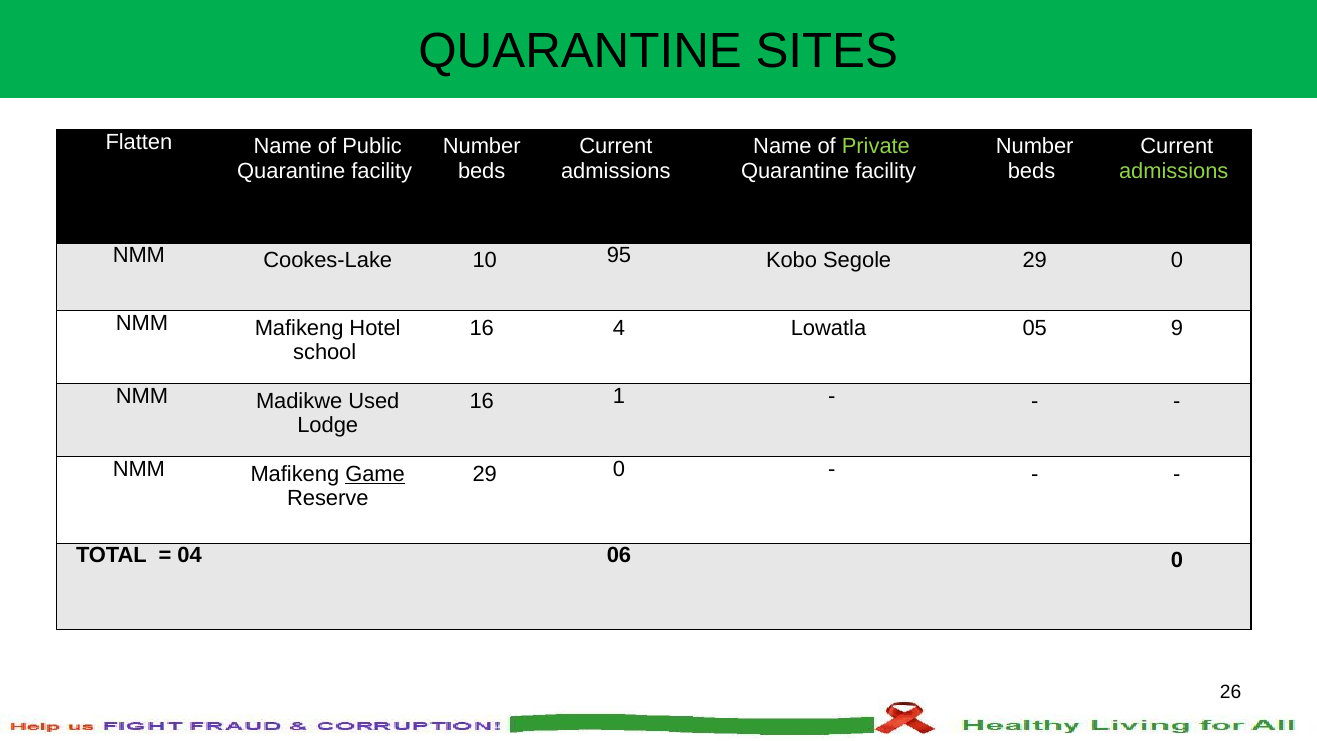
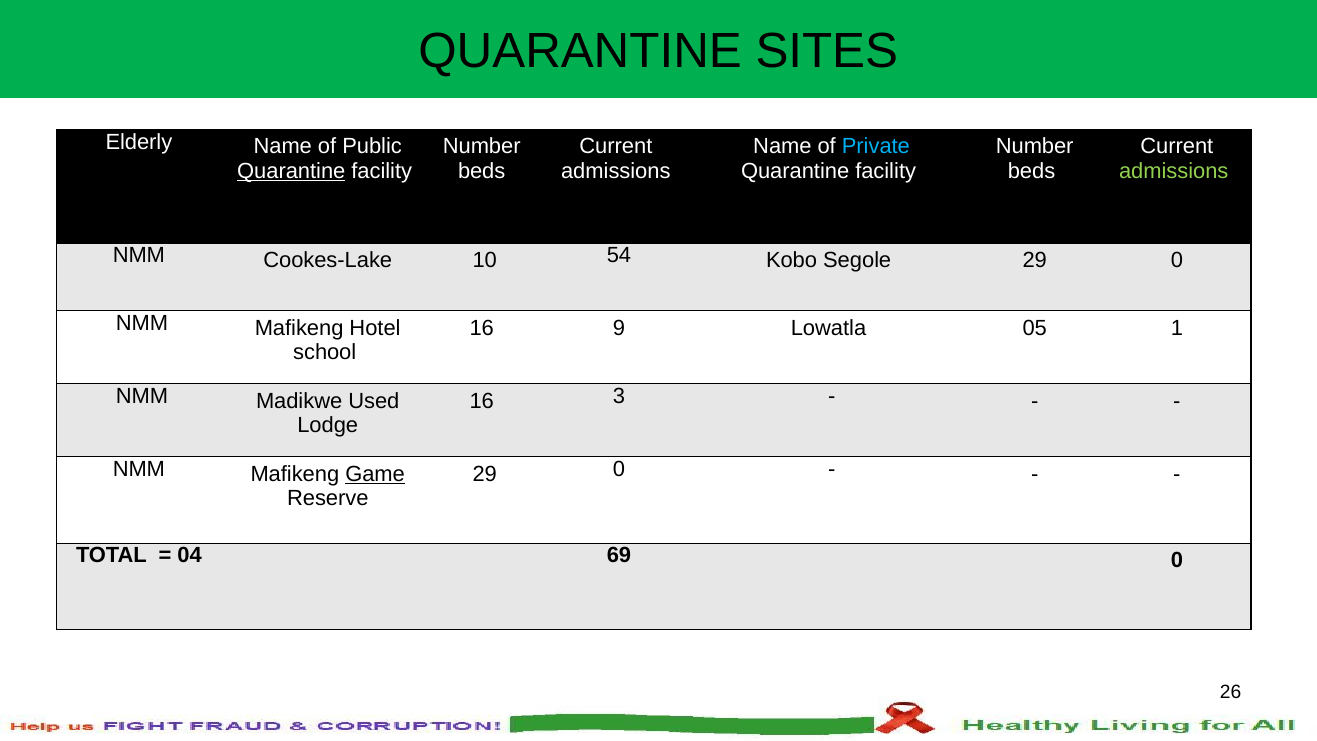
Flatten: Flatten -> Elderly
Private colour: light green -> light blue
Quarantine at (291, 171) underline: none -> present
95: 95 -> 54
4: 4 -> 9
9: 9 -> 1
1: 1 -> 3
06: 06 -> 69
